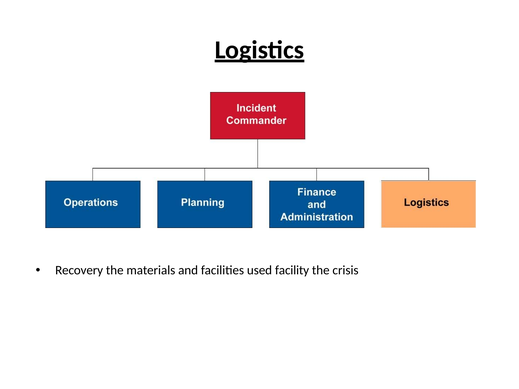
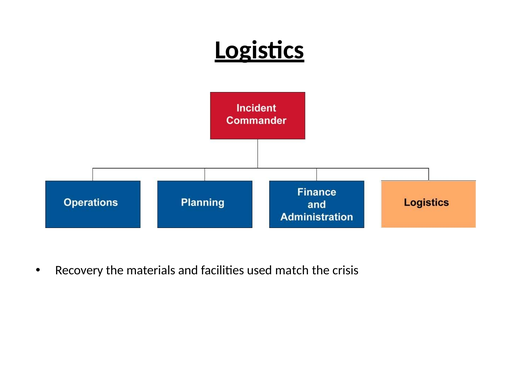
facility: facility -> match
